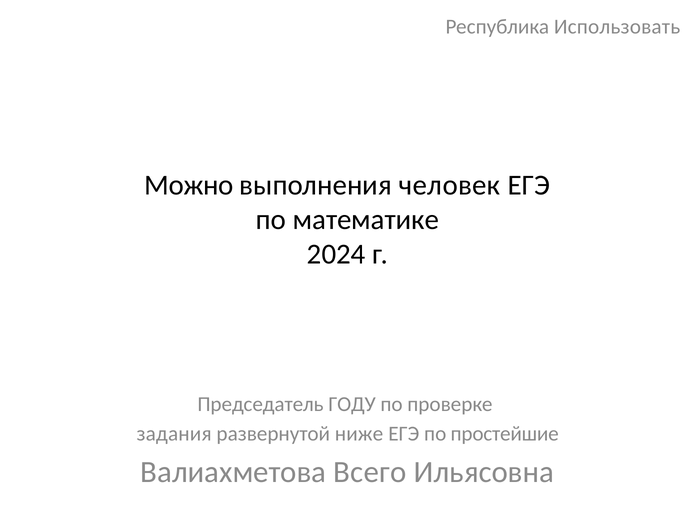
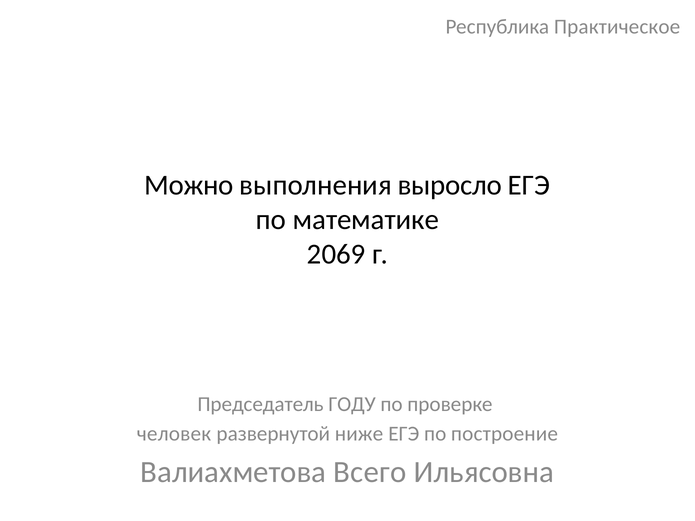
Использовать: Использовать -> Практическое
человек: человек -> выросло
2024: 2024 -> 2069
задания: задания -> человек
простейшие: простейшие -> построение
